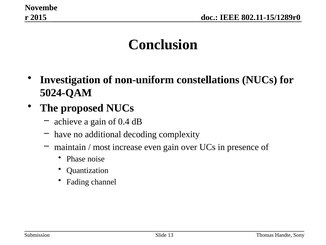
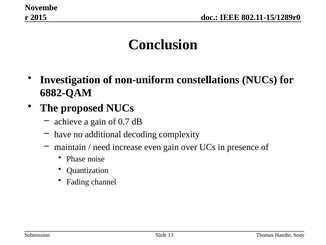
5024-QAM: 5024-QAM -> 6882-QAM
0.4: 0.4 -> 0.7
most: most -> need
